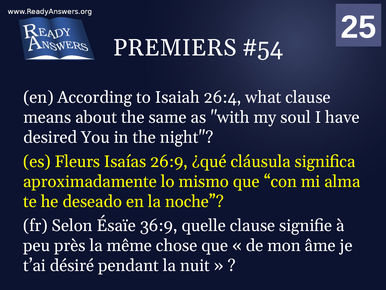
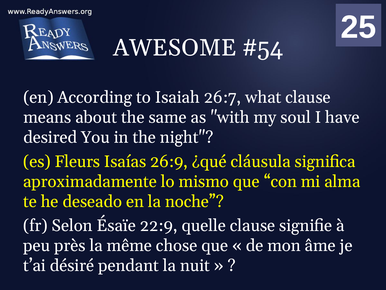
PREMIERS: PREMIERS -> AWESOME
26:4: 26:4 -> 26:7
36:9: 36:9 -> 22:9
